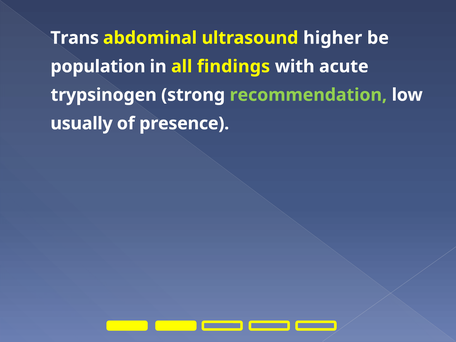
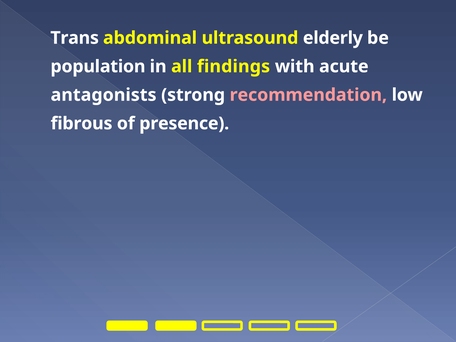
higher: higher -> elderly
trypsinogen: trypsinogen -> antagonists
recommendation colour: light green -> pink
usually: usually -> fibrous
